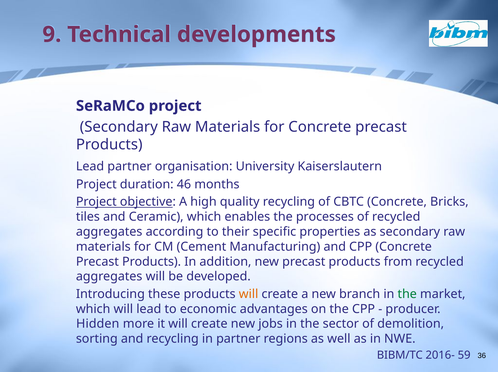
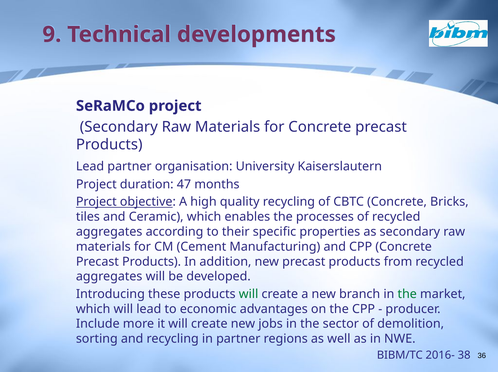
46: 46 -> 47
will at (249, 294) colour: orange -> green
Hidden: Hidden -> Include
59: 59 -> 38
